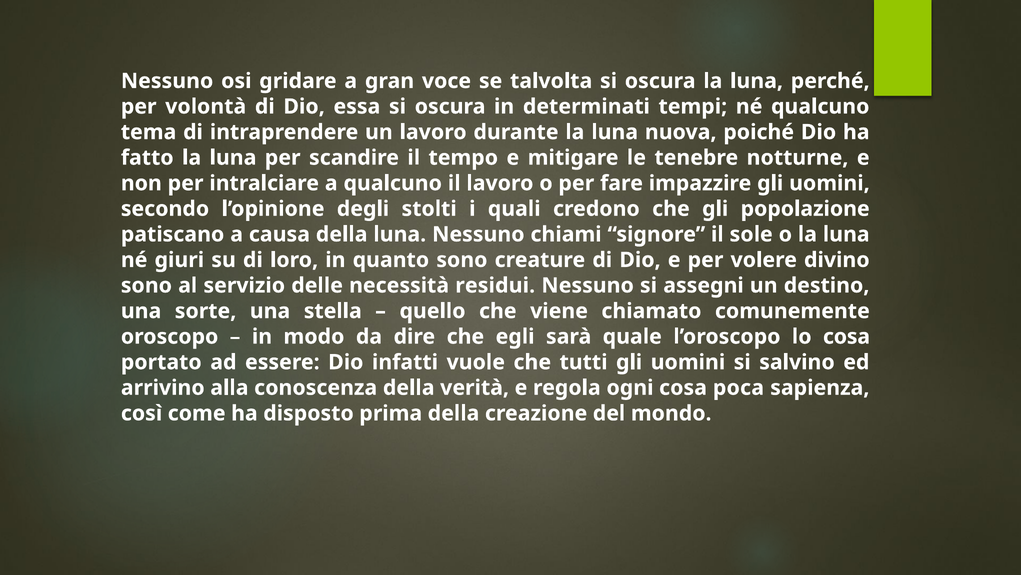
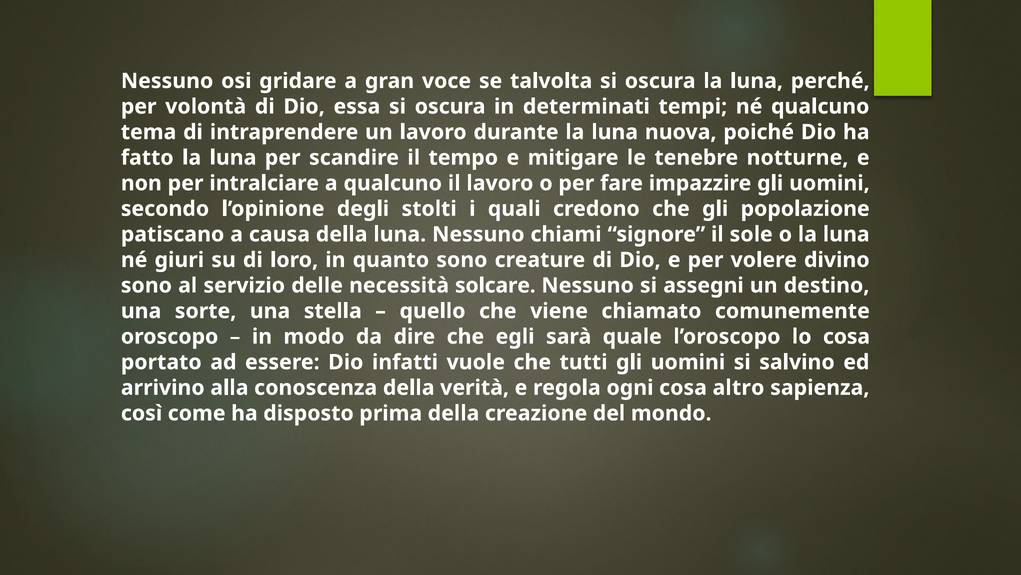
residui: residui -> solcare
poca: poca -> altro
